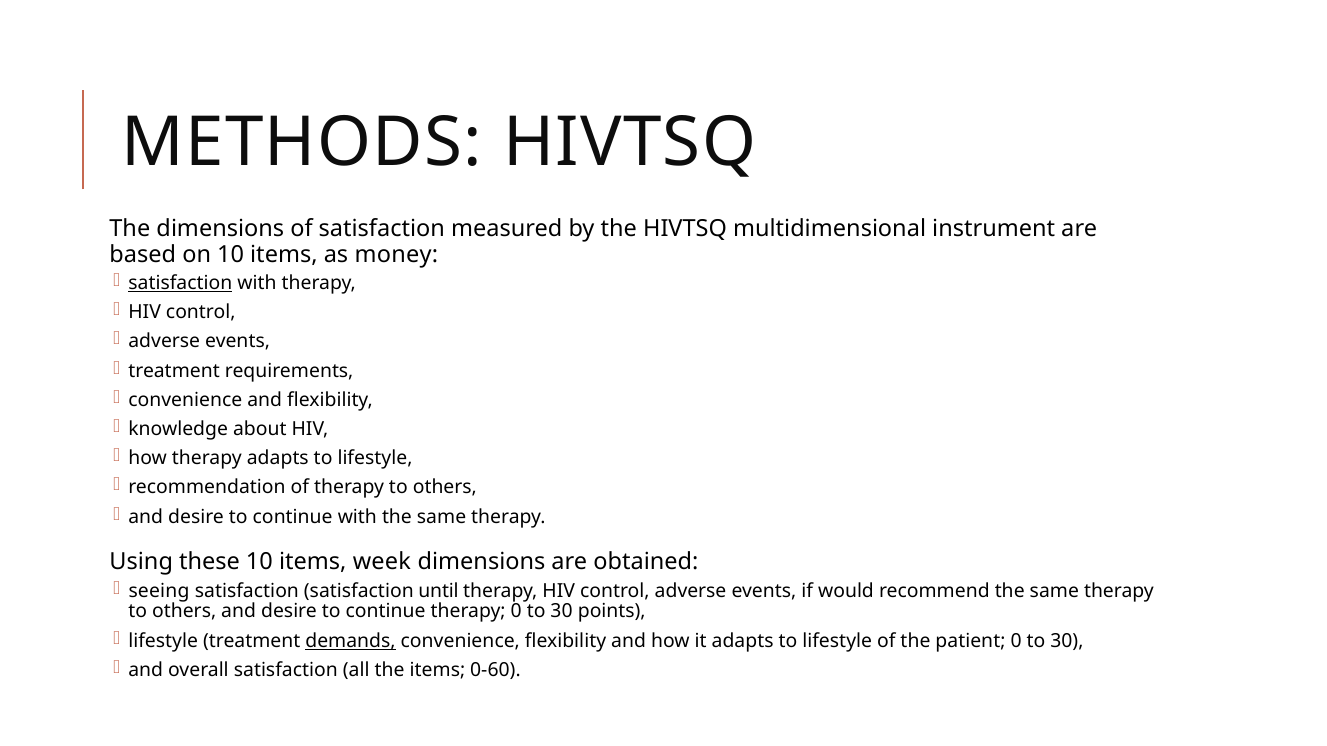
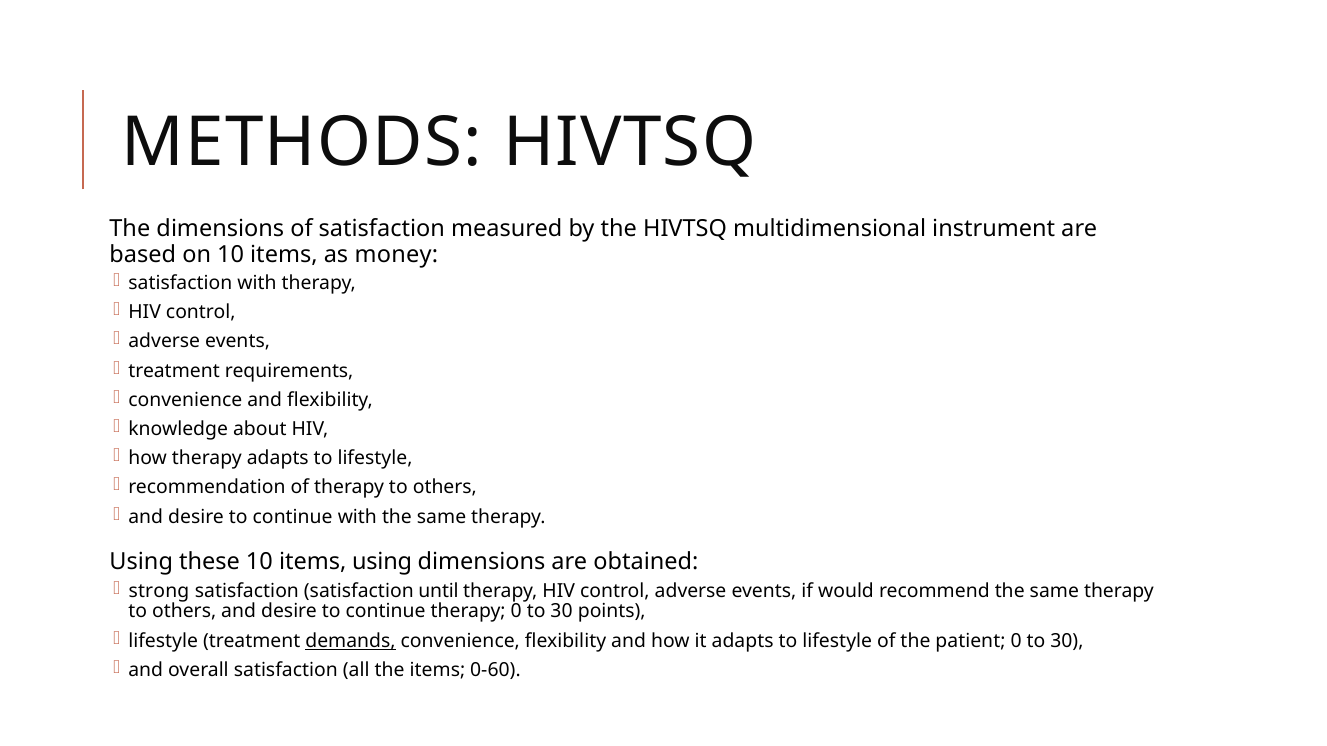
satisfaction at (180, 283) underline: present -> none
items week: week -> using
seeing: seeing -> strong
